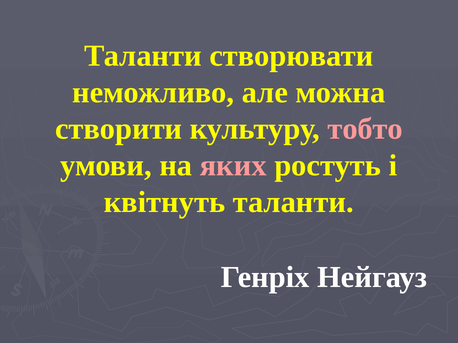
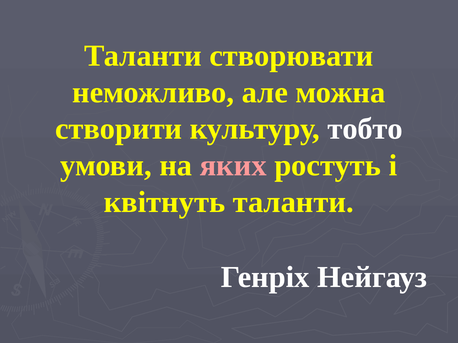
тобто colour: pink -> white
